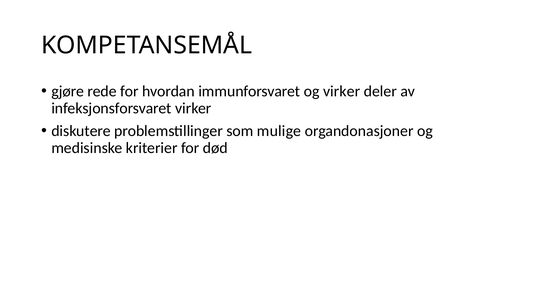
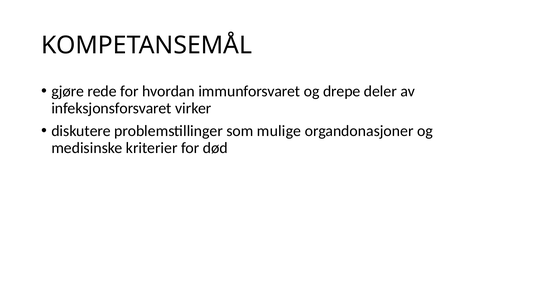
og virker: virker -> drepe
